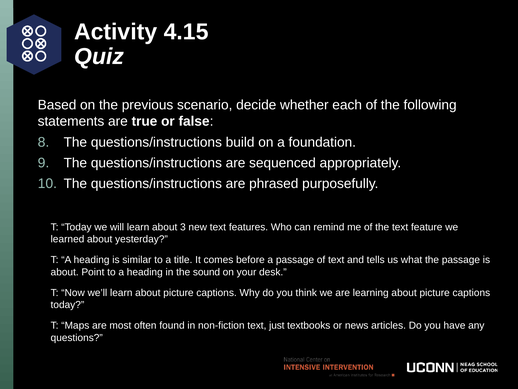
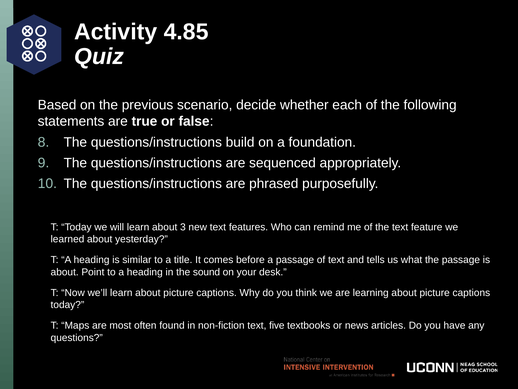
4.15: 4.15 -> 4.85
just: just -> five
